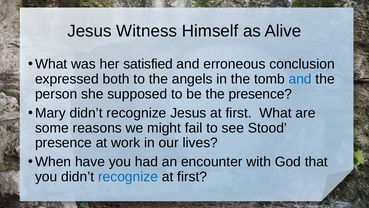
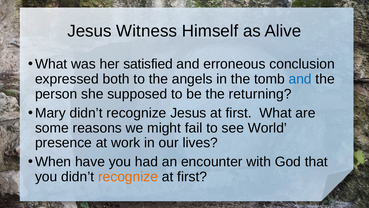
the presence: presence -> returning
Stood: Stood -> World
recognize at (128, 176) colour: blue -> orange
